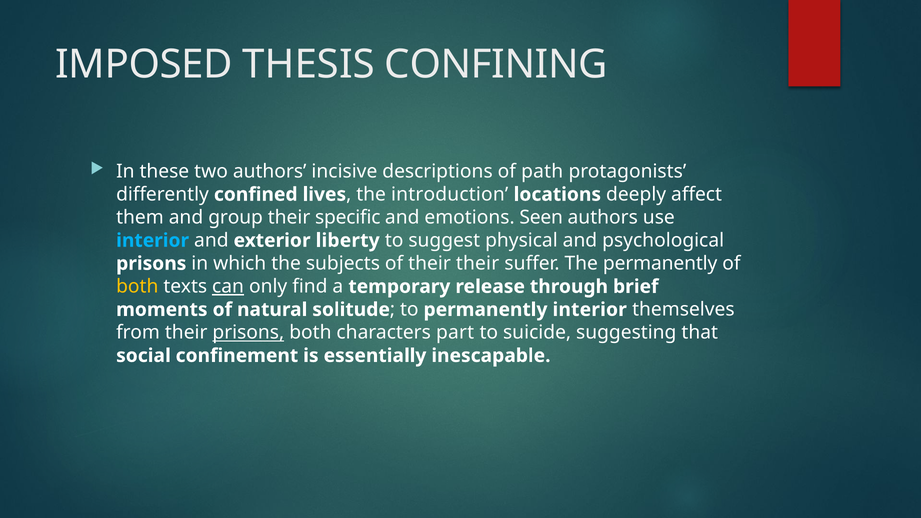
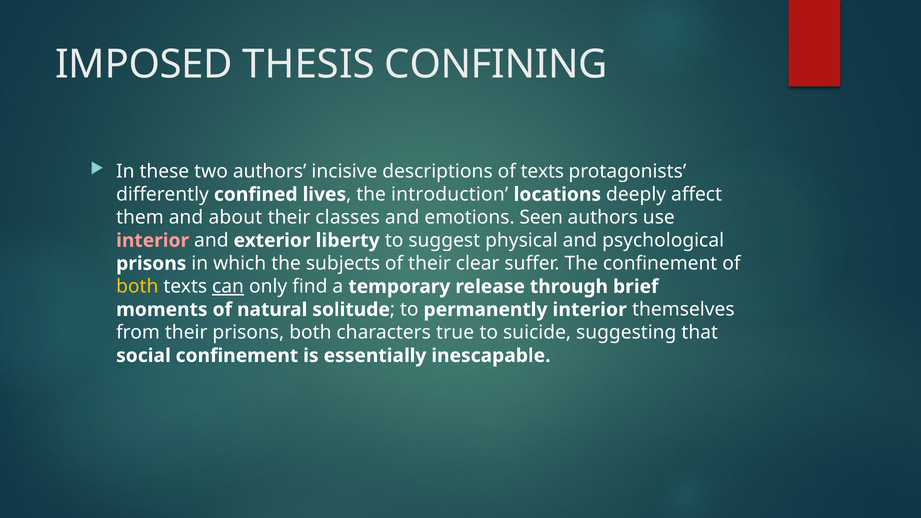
of path: path -> texts
group: group -> about
specific: specific -> classes
interior at (153, 241) colour: light blue -> pink
their their: their -> clear
The permanently: permanently -> confinement
prisons at (248, 333) underline: present -> none
part: part -> true
